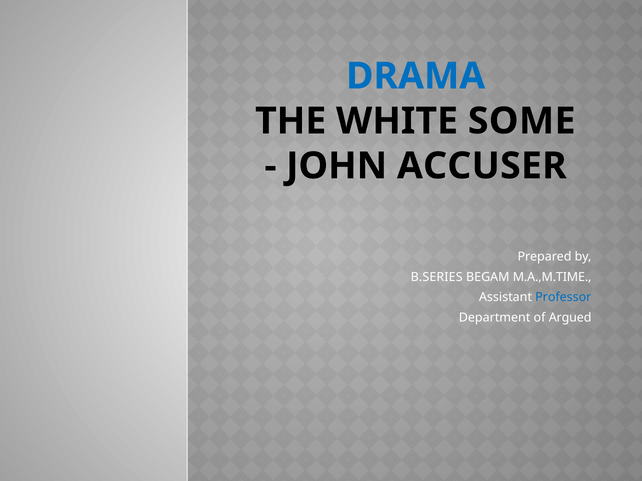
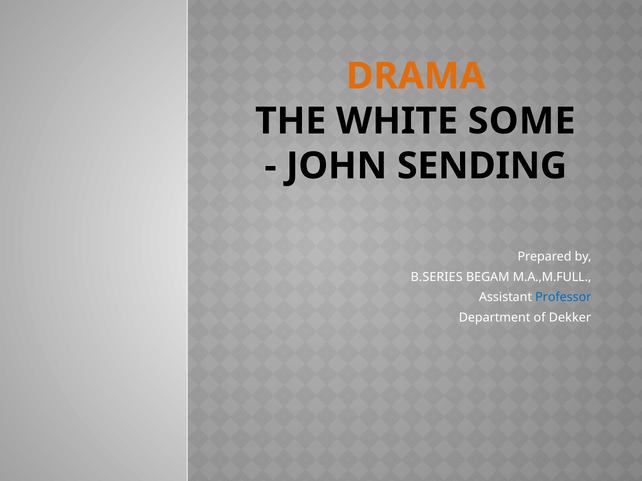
DRAMA colour: blue -> orange
ACCUSER: ACCUSER -> SENDING
M.A.,M.TIME: M.A.,M.TIME -> M.A.,M.FULL
Argued: Argued -> Dekker
